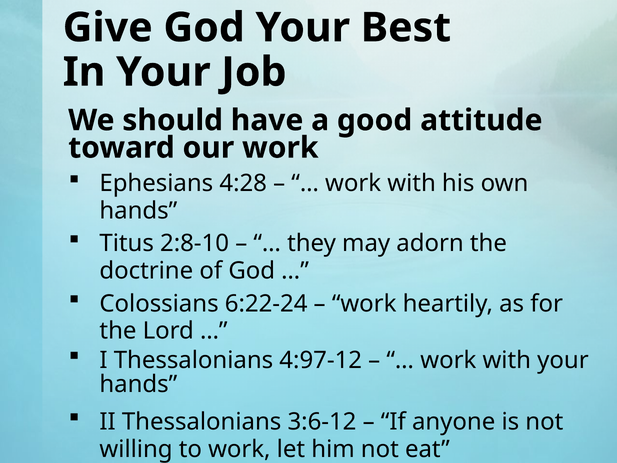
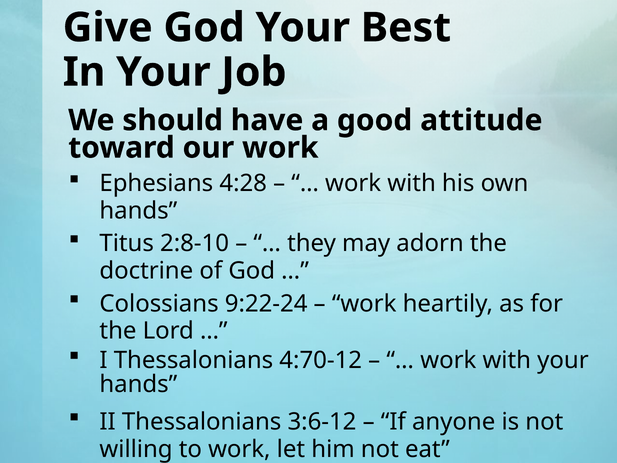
6:22-24: 6:22-24 -> 9:22-24
4:97-12: 4:97-12 -> 4:70-12
